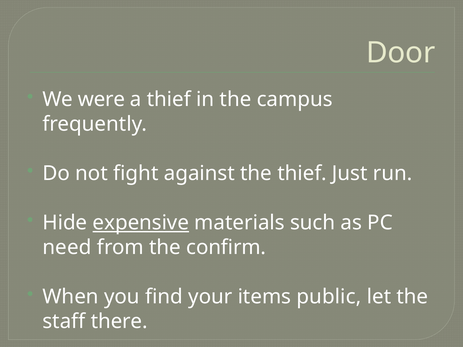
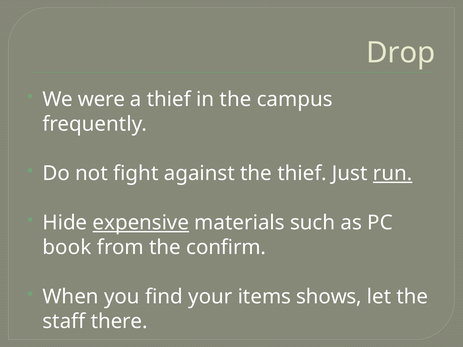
Door: Door -> Drop
run underline: none -> present
need: need -> book
public: public -> shows
